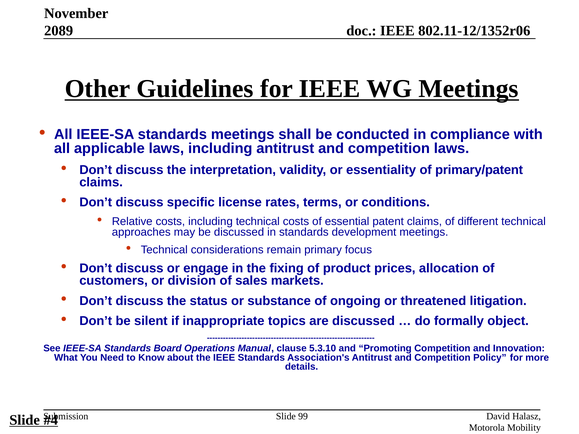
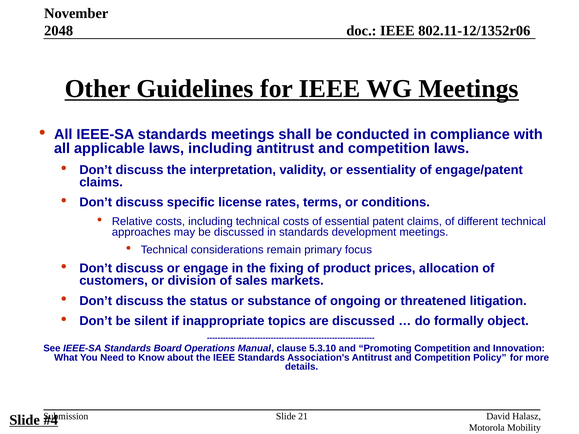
2089: 2089 -> 2048
primary/patent: primary/patent -> engage/patent
99: 99 -> 21
